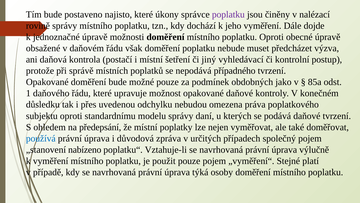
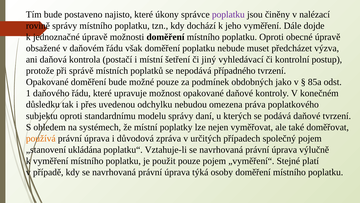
předepsání: předepsání -> systémech
používá colour: blue -> orange
nabízeno: nabízeno -> ukládána
